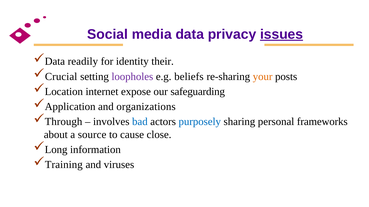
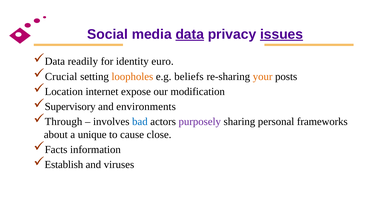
data at (190, 34) underline: none -> present
their: their -> euro
loopholes colour: purple -> orange
safeguarding: safeguarding -> modification
Application: Application -> Supervisory
organizations: organizations -> environments
purposely colour: blue -> purple
source: source -> unique
Long: Long -> Facts
Training: Training -> Establish
